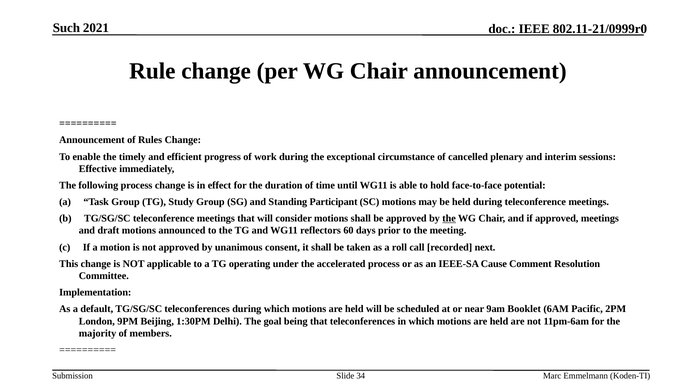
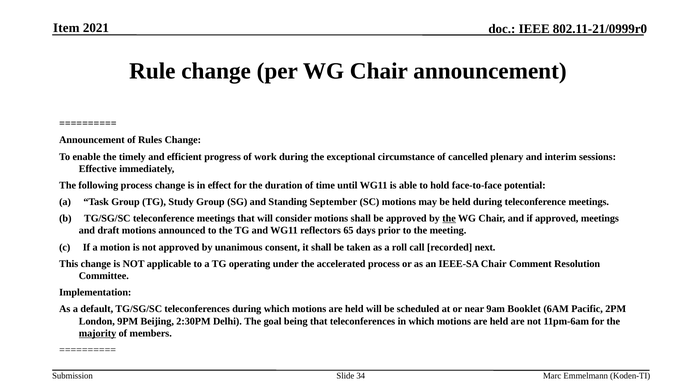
Such: Such -> Item
Participant: Participant -> September
60: 60 -> 65
IEEE-SA Cause: Cause -> Chair
1:30PM: 1:30PM -> 2:30PM
majority underline: none -> present
